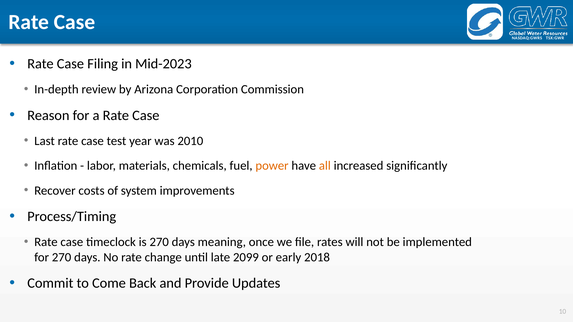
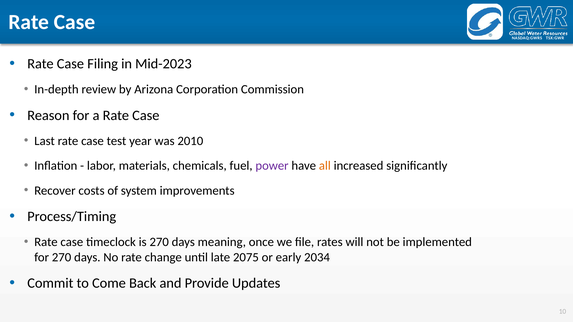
power colour: orange -> purple
2099: 2099 -> 2075
2018: 2018 -> 2034
